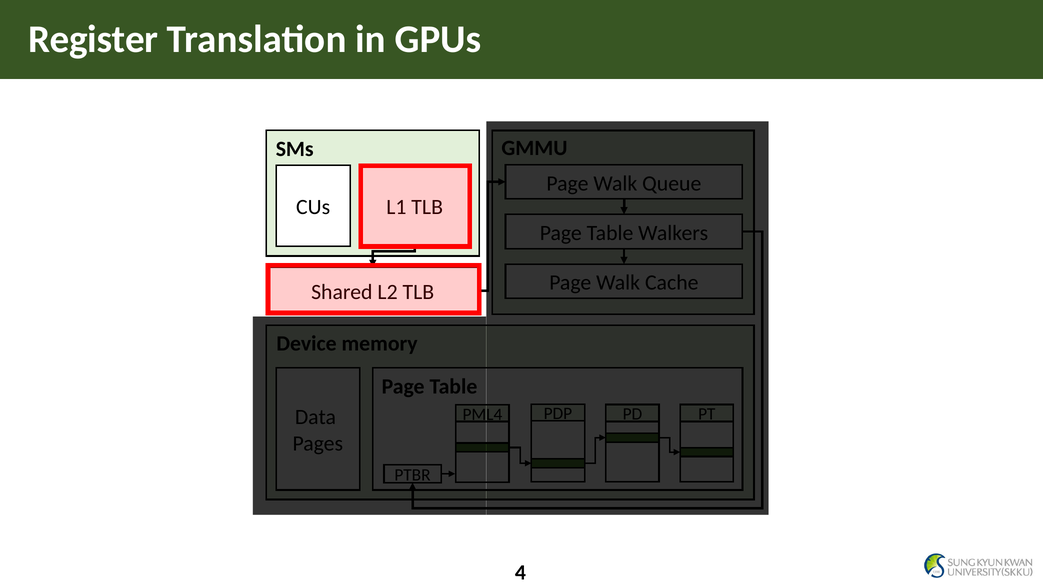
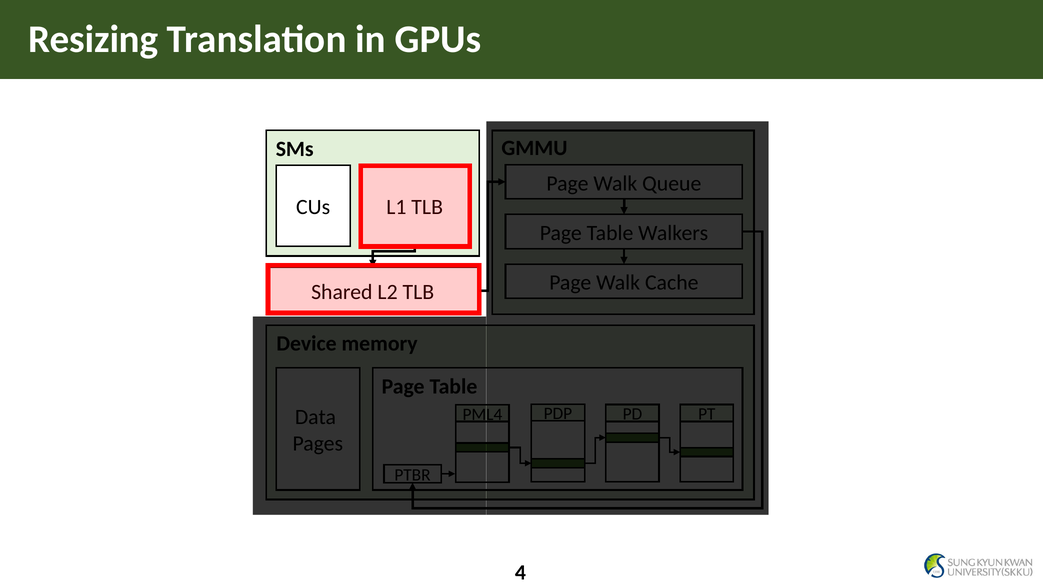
Register: Register -> Resizing
